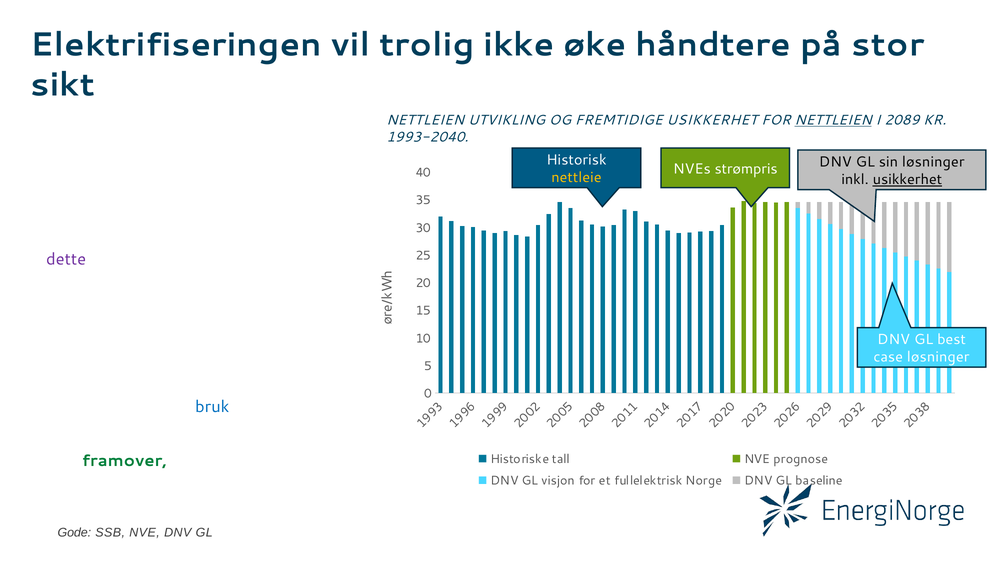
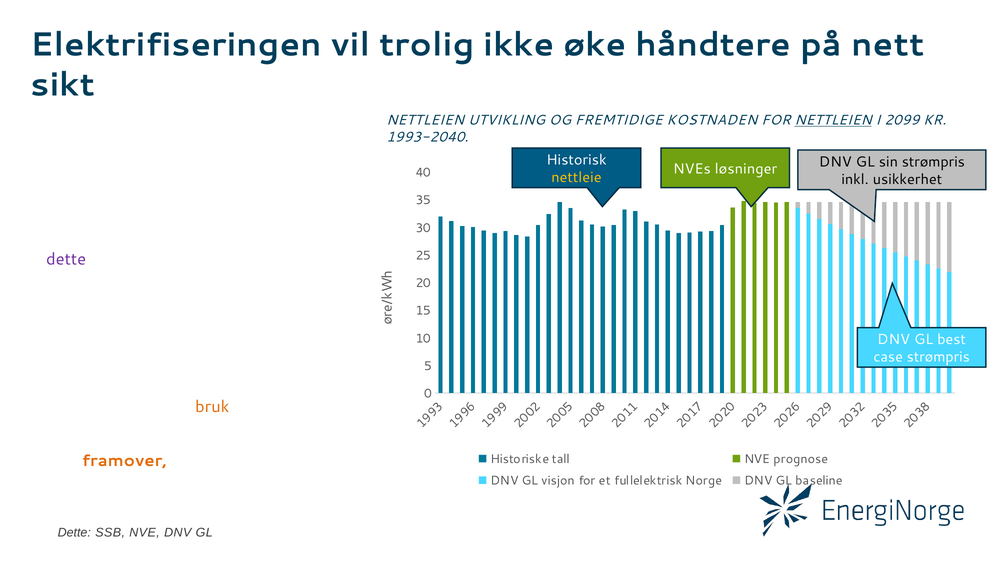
på stor: stor -> nett
FREMTIDIGE USIKKERHET: USIKKERHET -> KOSTNADEN
2089: 2089 -> 2099
sin løsninger: løsninger -> strømpris
NVEs strømpris: strømpris -> løsninger
usikkerhet at (907, 179) underline: present -> none
case løsninger: løsninger -> strømpris
bruk colour: blue -> orange
framover colour: green -> orange
Gode at (74, 532): Gode -> Dette
